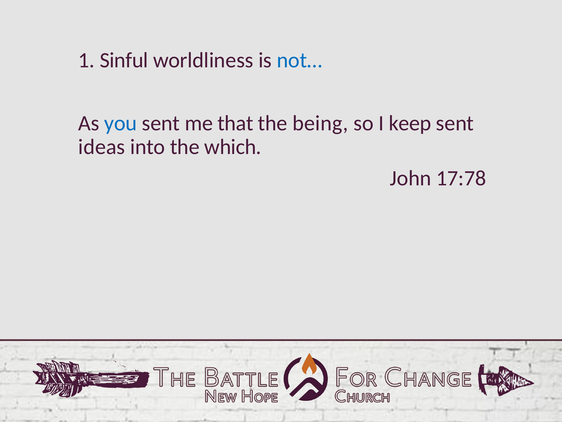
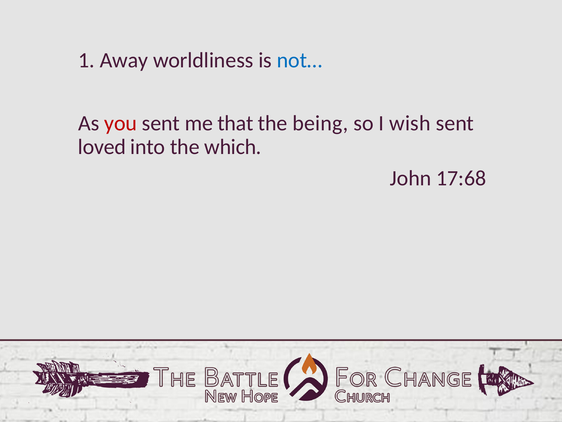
Sinful: Sinful -> Away
you colour: blue -> red
keep: keep -> wish
ideas: ideas -> loved
17:78: 17:78 -> 17:68
